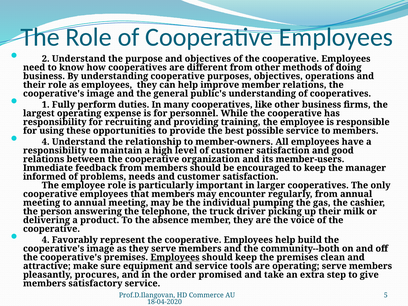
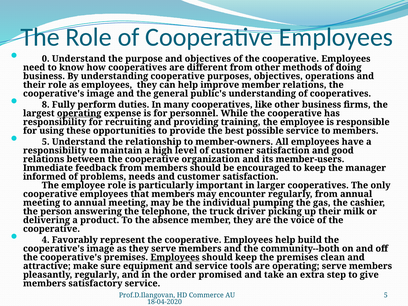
2: 2 -> 0
1: 1 -> 8
operating at (79, 113) underline: none -> present
4 at (46, 142): 4 -> 5
pleasantly procures: procures -> regularly
